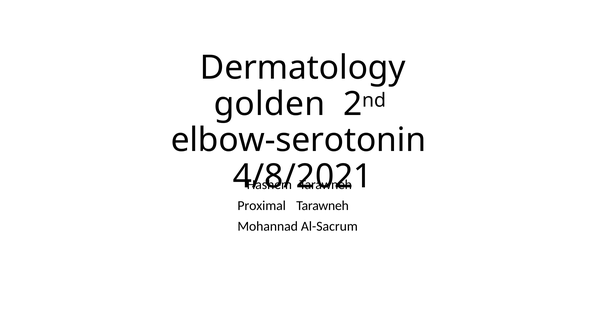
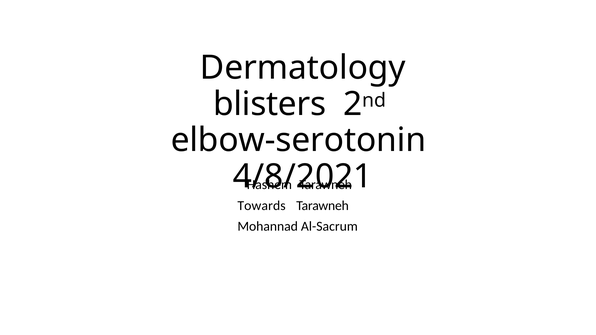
golden: golden -> blisters
Proximal: Proximal -> Towards
